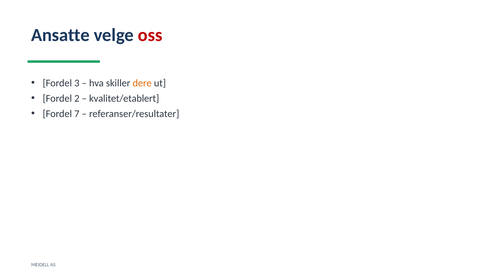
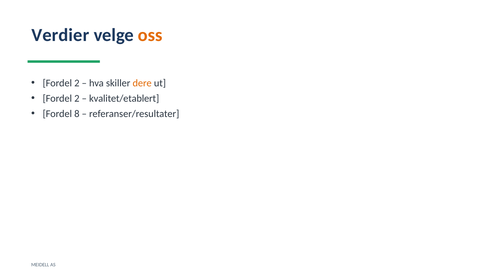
Ansatte: Ansatte -> Verdier
oss colour: red -> orange
3 at (77, 83): 3 -> 2
7: 7 -> 8
